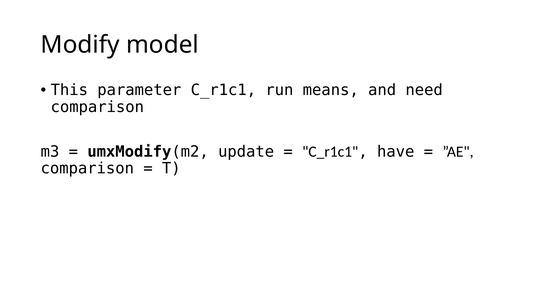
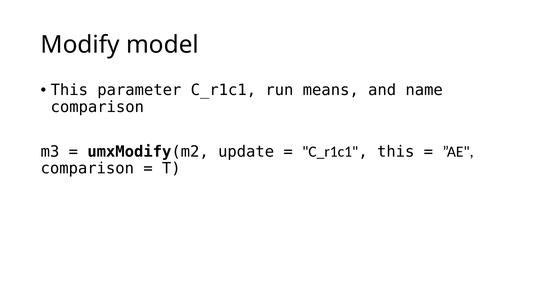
need: need -> name
C_r1c1 have: have -> this
